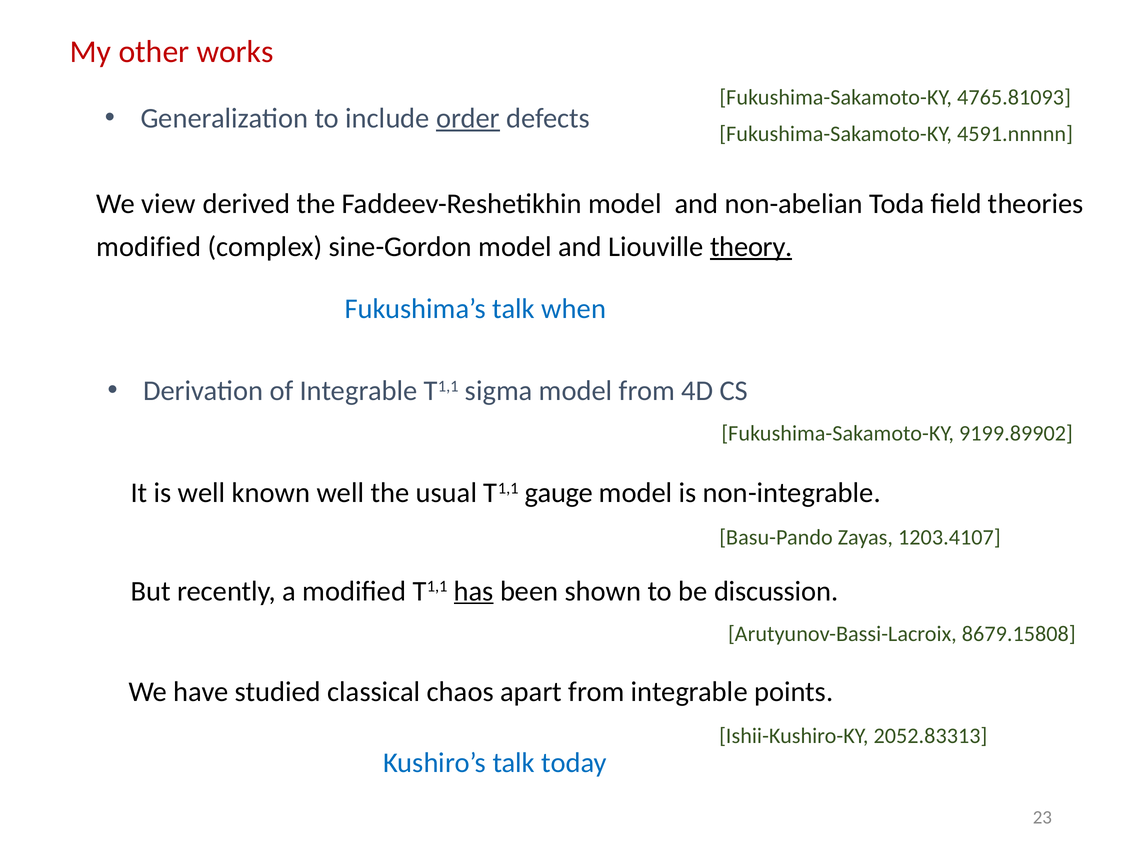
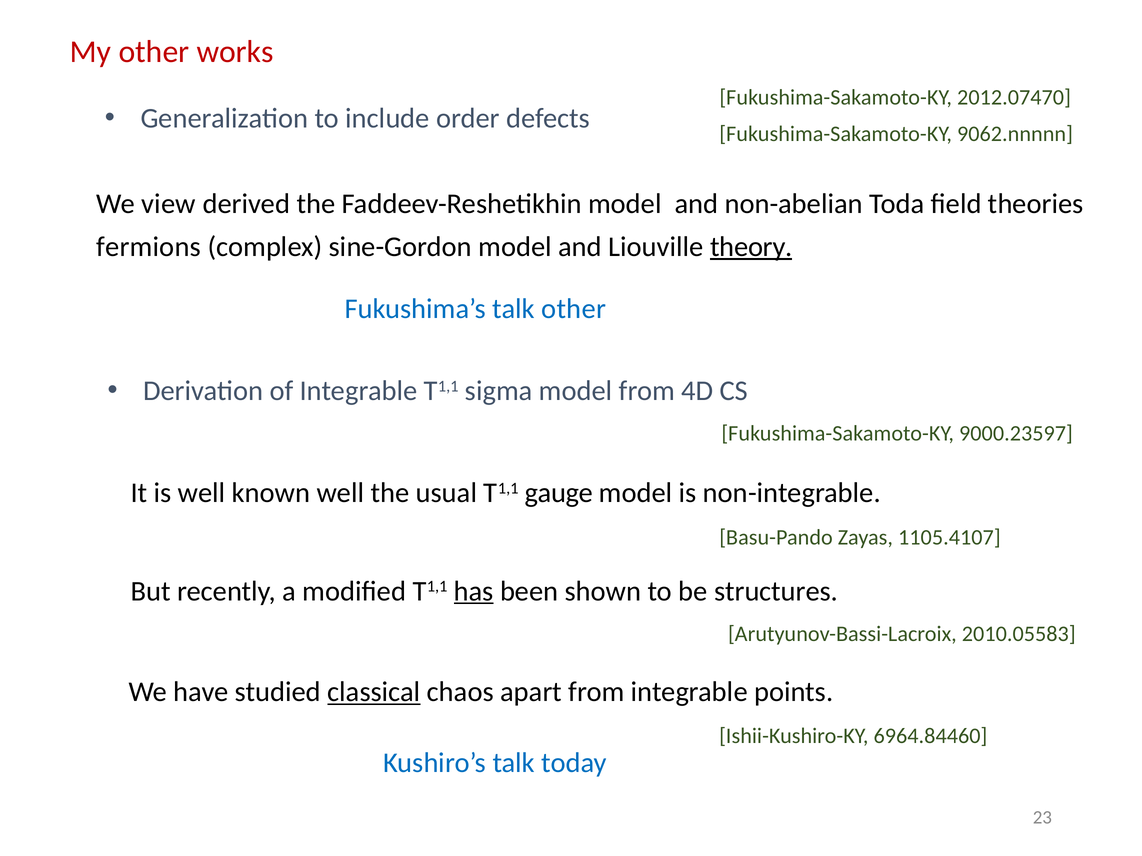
4765.81093: 4765.81093 -> 2012.07470
order underline: present -> none
4591.nnnnn: 4591.nnnnn -> 9062.nnnnn
modified at (149, 247): modified -> fermions
talk when: when -> other
9199.89902: 9199.89902 -> 9000.23597
1203.4107: 1203.4107 -> 1105.4107
discussion: discussion -> structures
8679.15808: 8679.15808 -> 2010.05583
classical underline: none -> present
2052.83313: 2052.83313 -> 6964.84460
